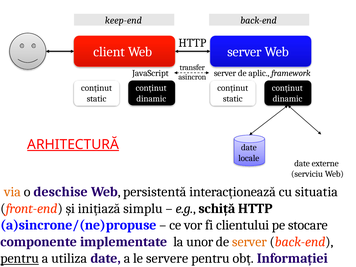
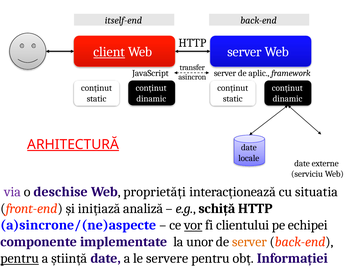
keep-end: keep-end -> itself-end
client underline: none -> present
via colour: orange -> purple
persistentă: persistentă -> proprietăți
simplu: simplu -> analiză
a)sincrone/(ne)propuse: a)sincrone/(ne)propuse -> a)sincrone/(ne)aspecte
vor underline: none -> present
stocare: stocare -> echipei
utiliza: utiliza -> știință
